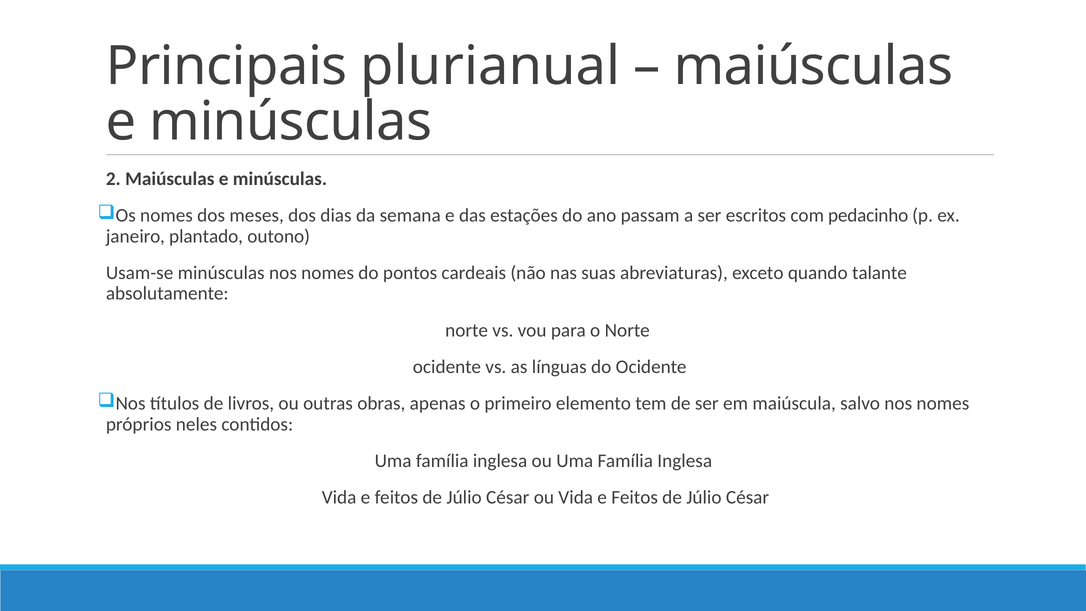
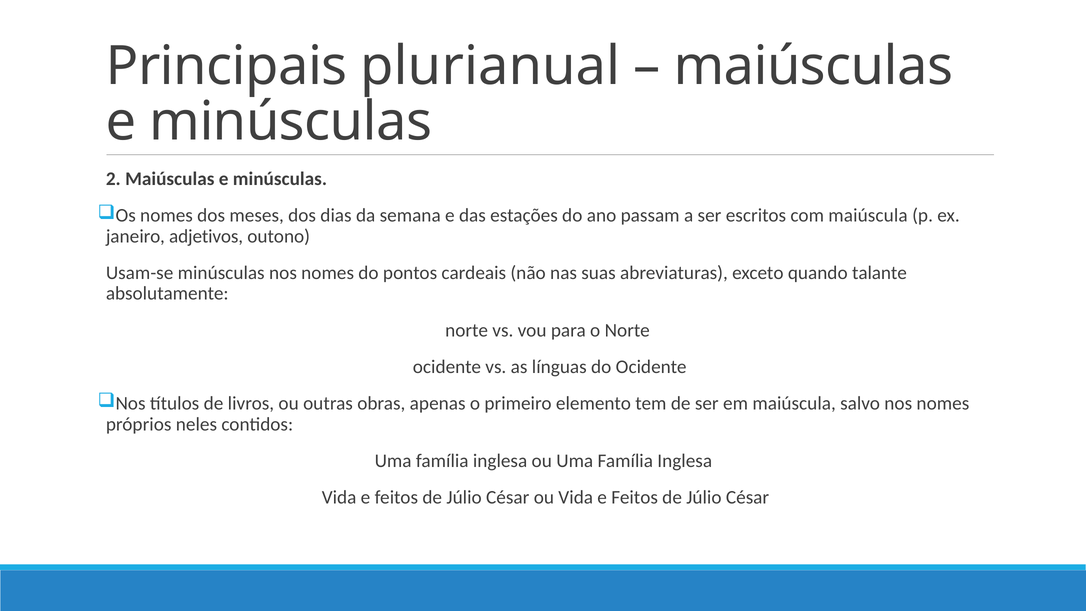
com pedacinho: pedacinho -> maiúscula
plantado: plantado -> adjetivos
